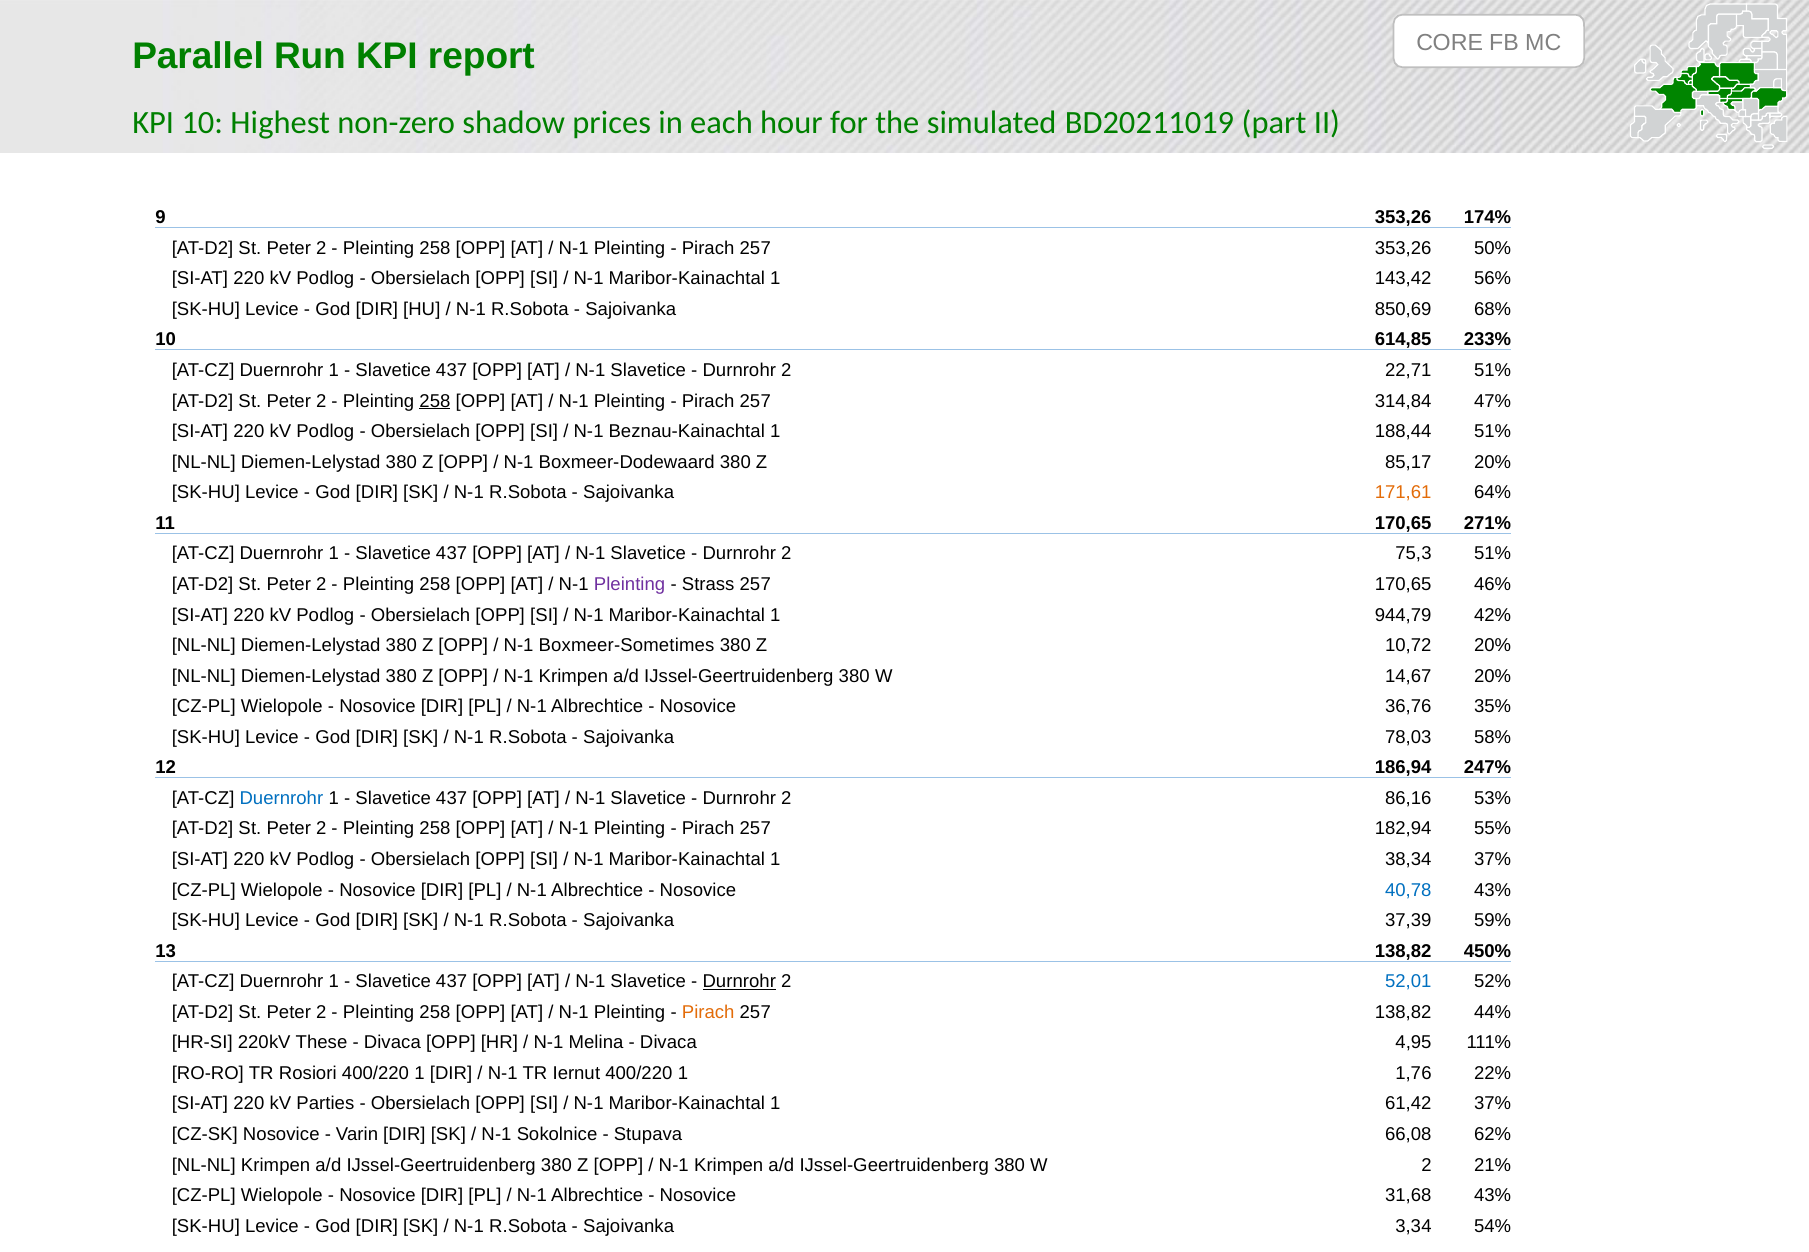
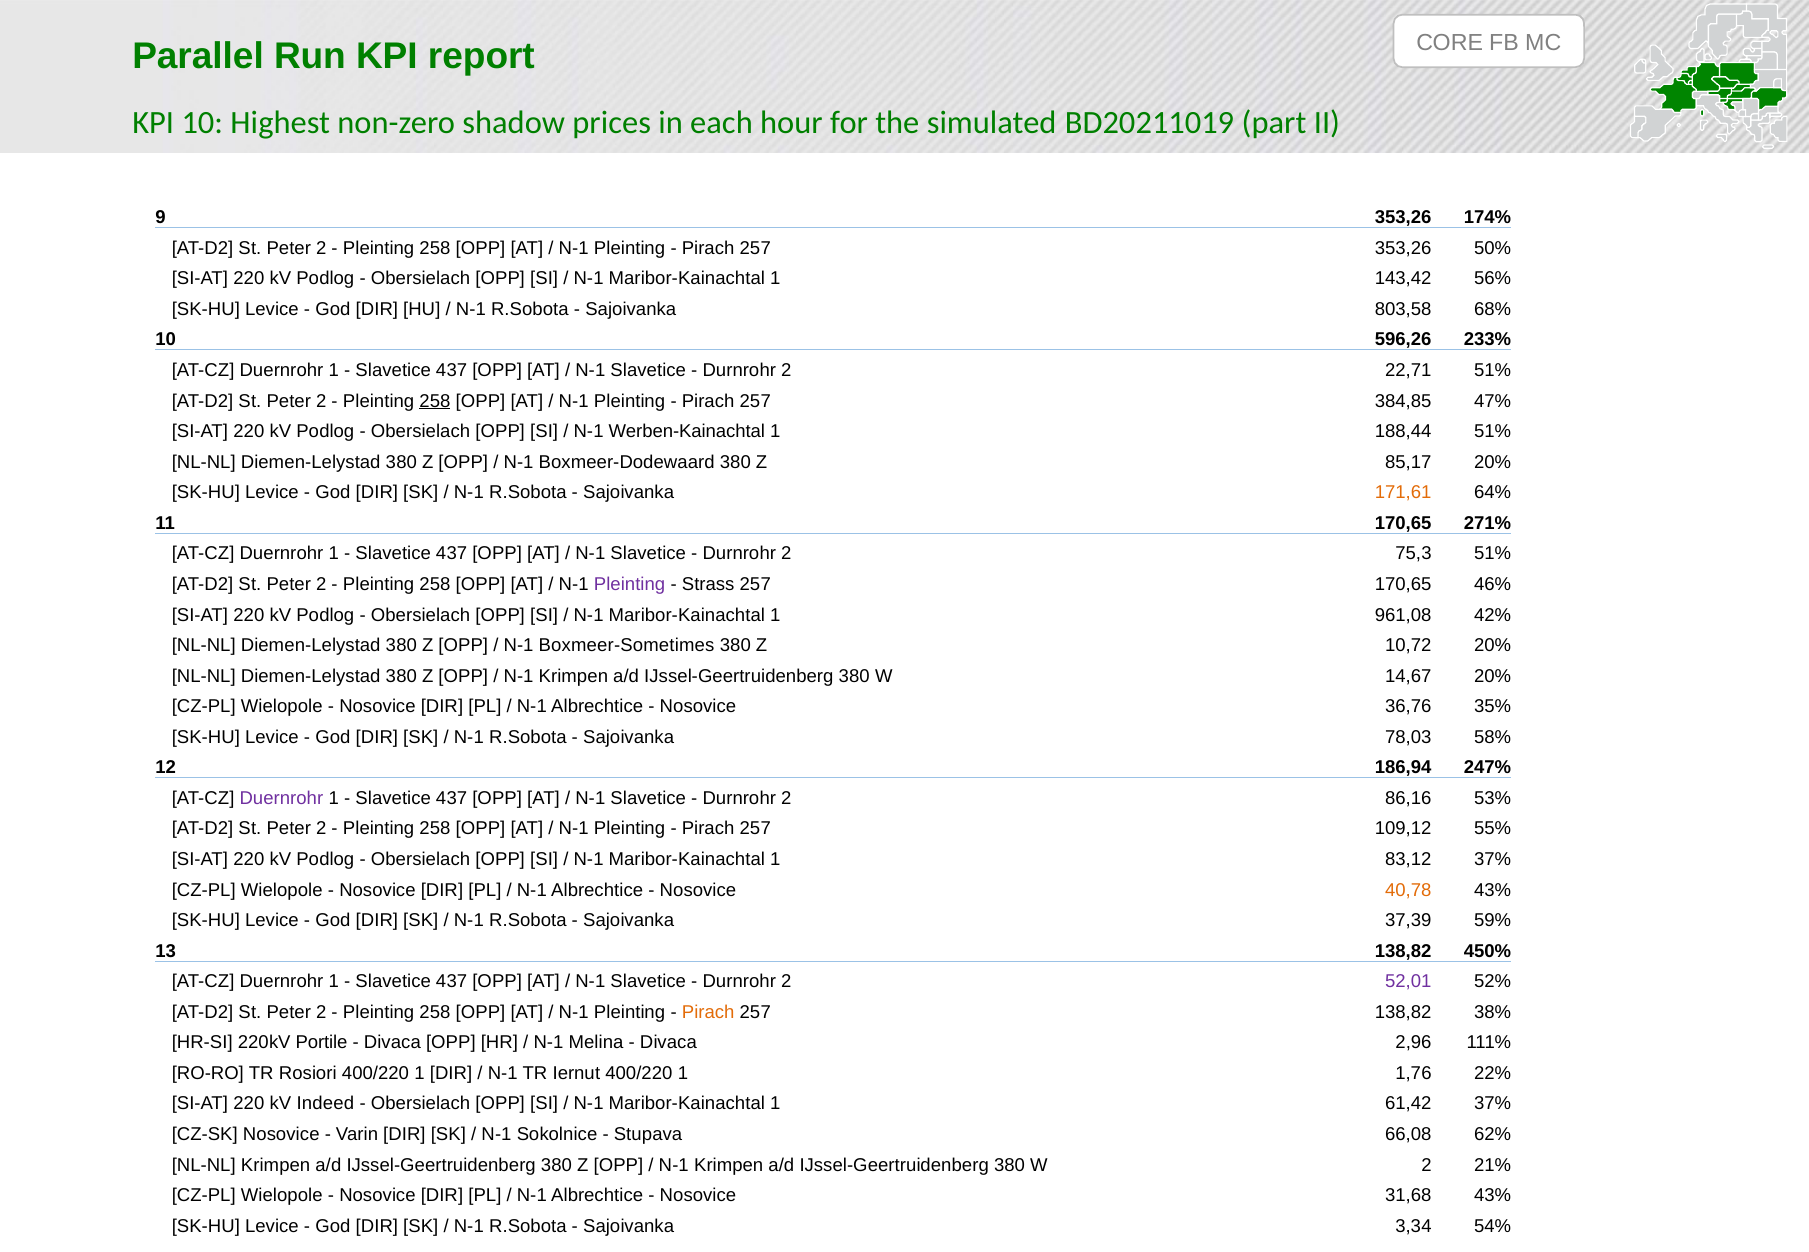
850,69: 850,69 -> 803,58
614,85: 614,85 -> 596,26
314,84: 314,84 -> 384,85
Beznau-Kainachtal: Beznau-Kainachtal -> Werben-Kainachtal
944,79: 944,79 -> 961,08
Duernrohr at (281, 798) colour: blue -> purple
182,94: 182,94 -> 109,12
38,34: 38,34 -> 83,12
40,78 colour: blue -> orange
Durnrohr at (739, 982) underline: present -> none
52,01 colour: blue -> purple
44%: 44% -> 38%
These: These -> Portile
4,95: 4,95 -> 2,96
Parties: Parties -> Indeed
